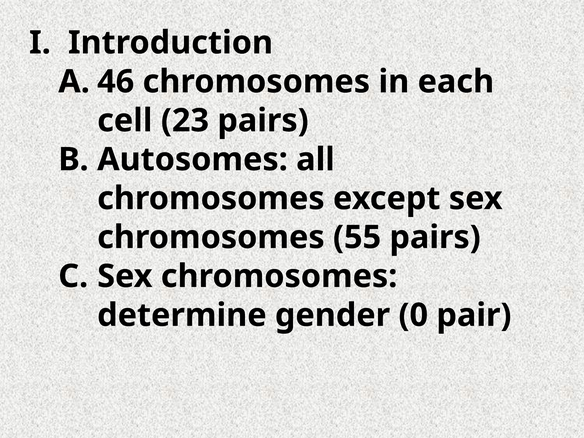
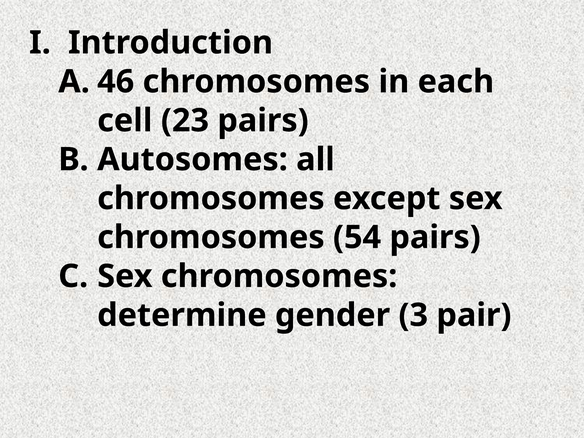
55: 55 -> 54
0: 0 -> 3
